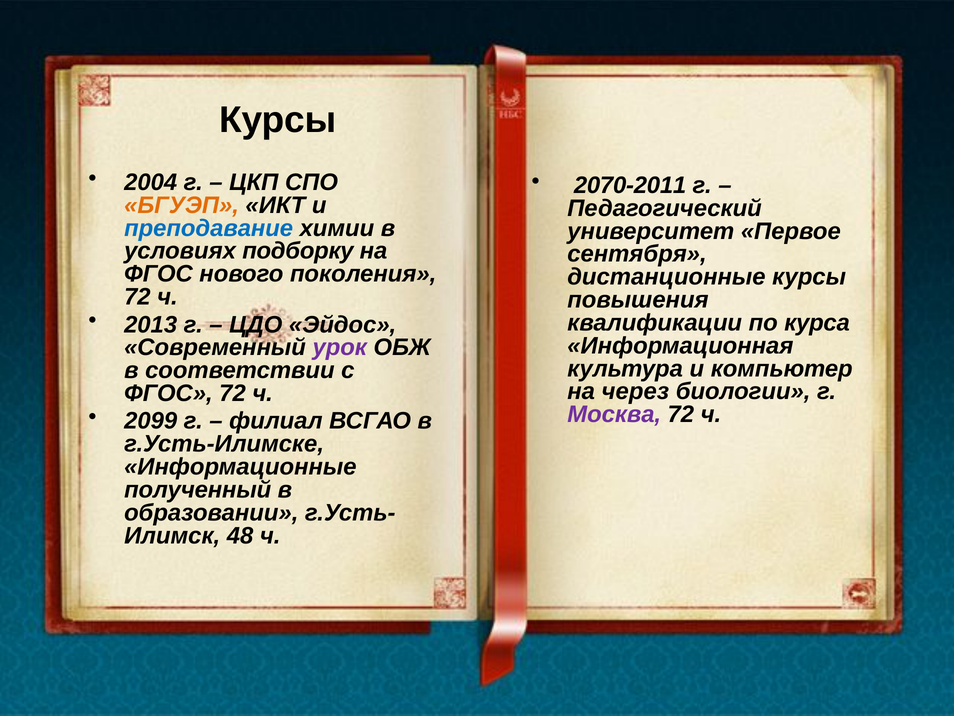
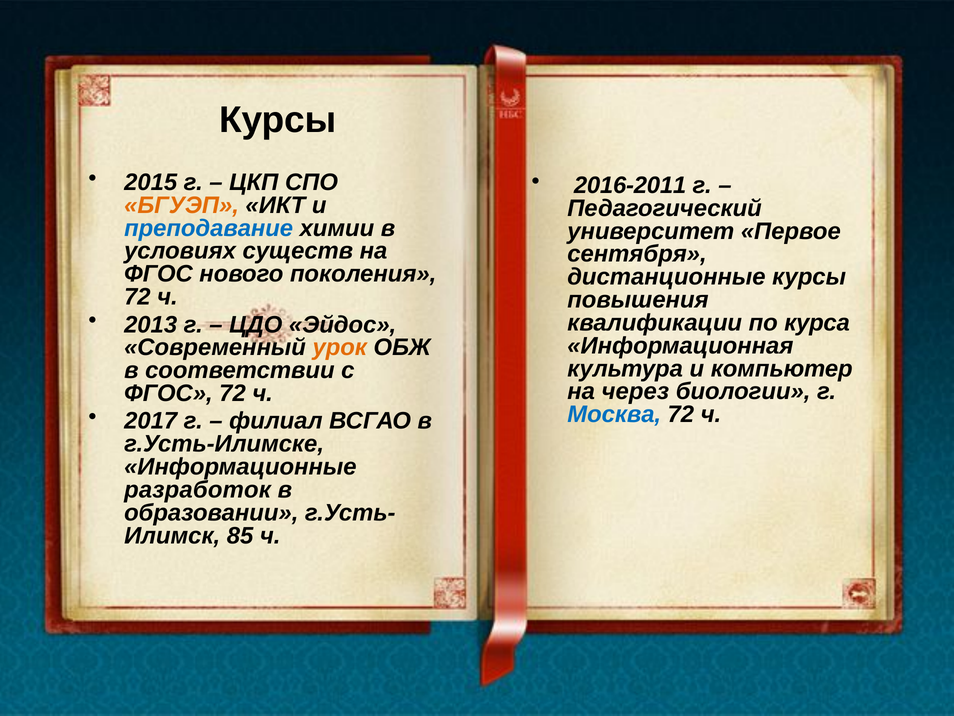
2004: 2004 -> 2015
2070-2011: 2070-2011 -> 2016-2011
подборку: подборку -> существ
урок colour: purple -> orange
Москва colour: purple -> blue
2099: 2099 -> 2017
полученный: полученный -> разработок
48: 48 -> 85
